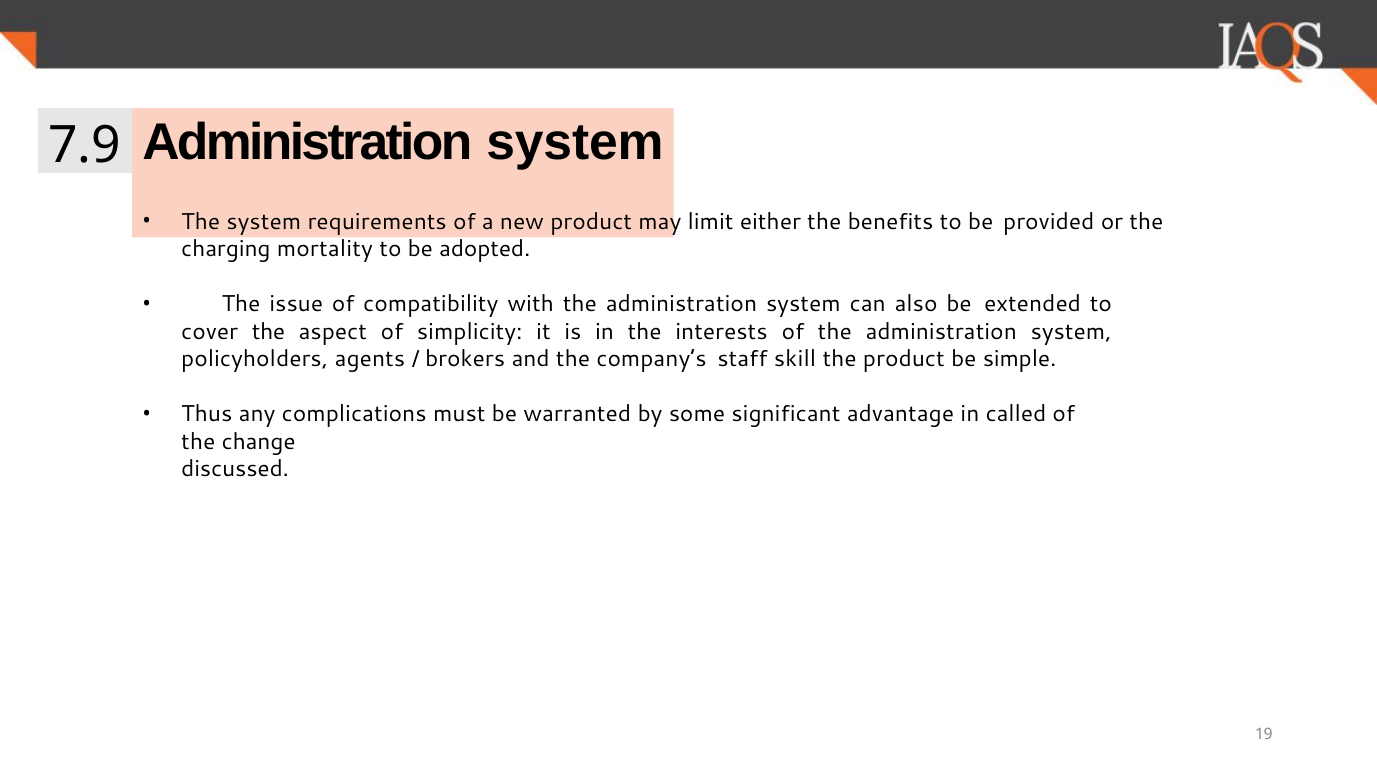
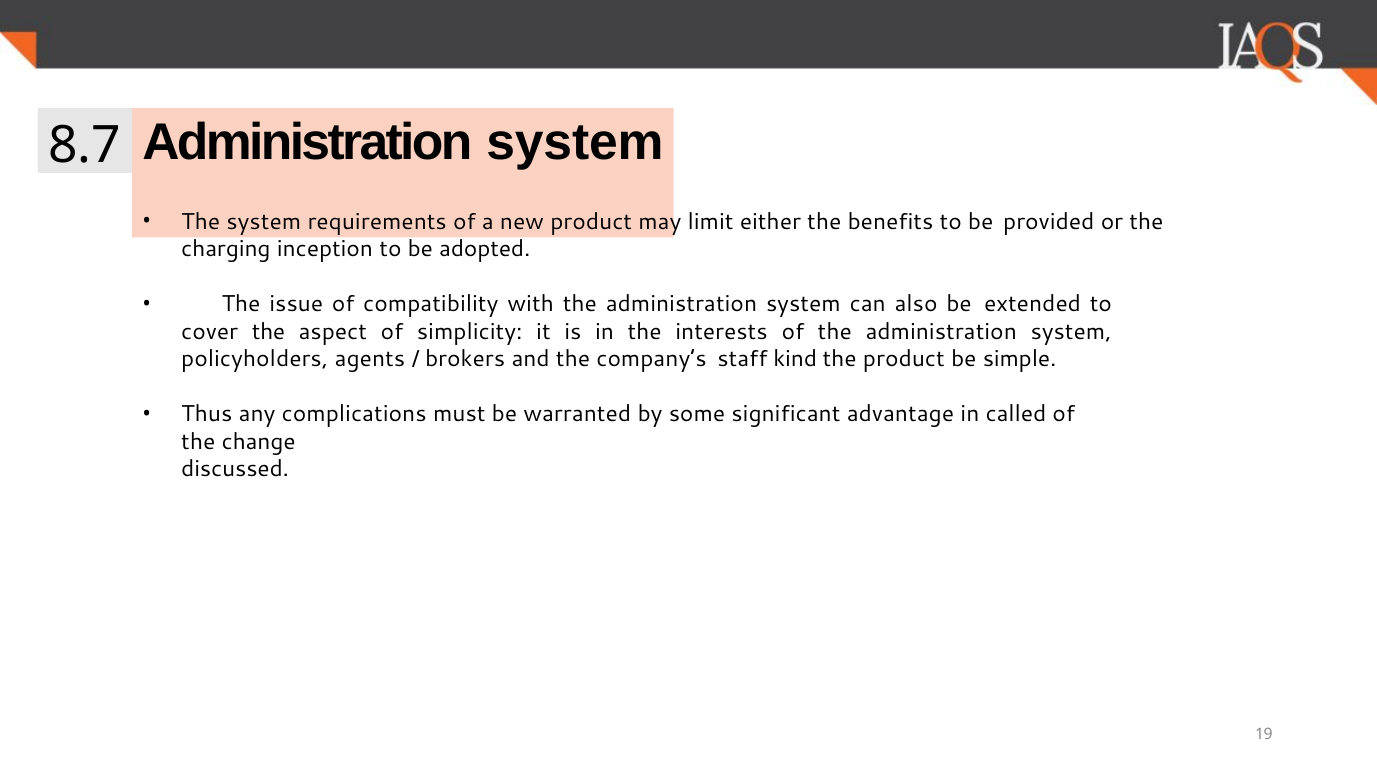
7.9: 7.9 -> 8.7
mortality: mortality -> inception
skill: skill -> kind
